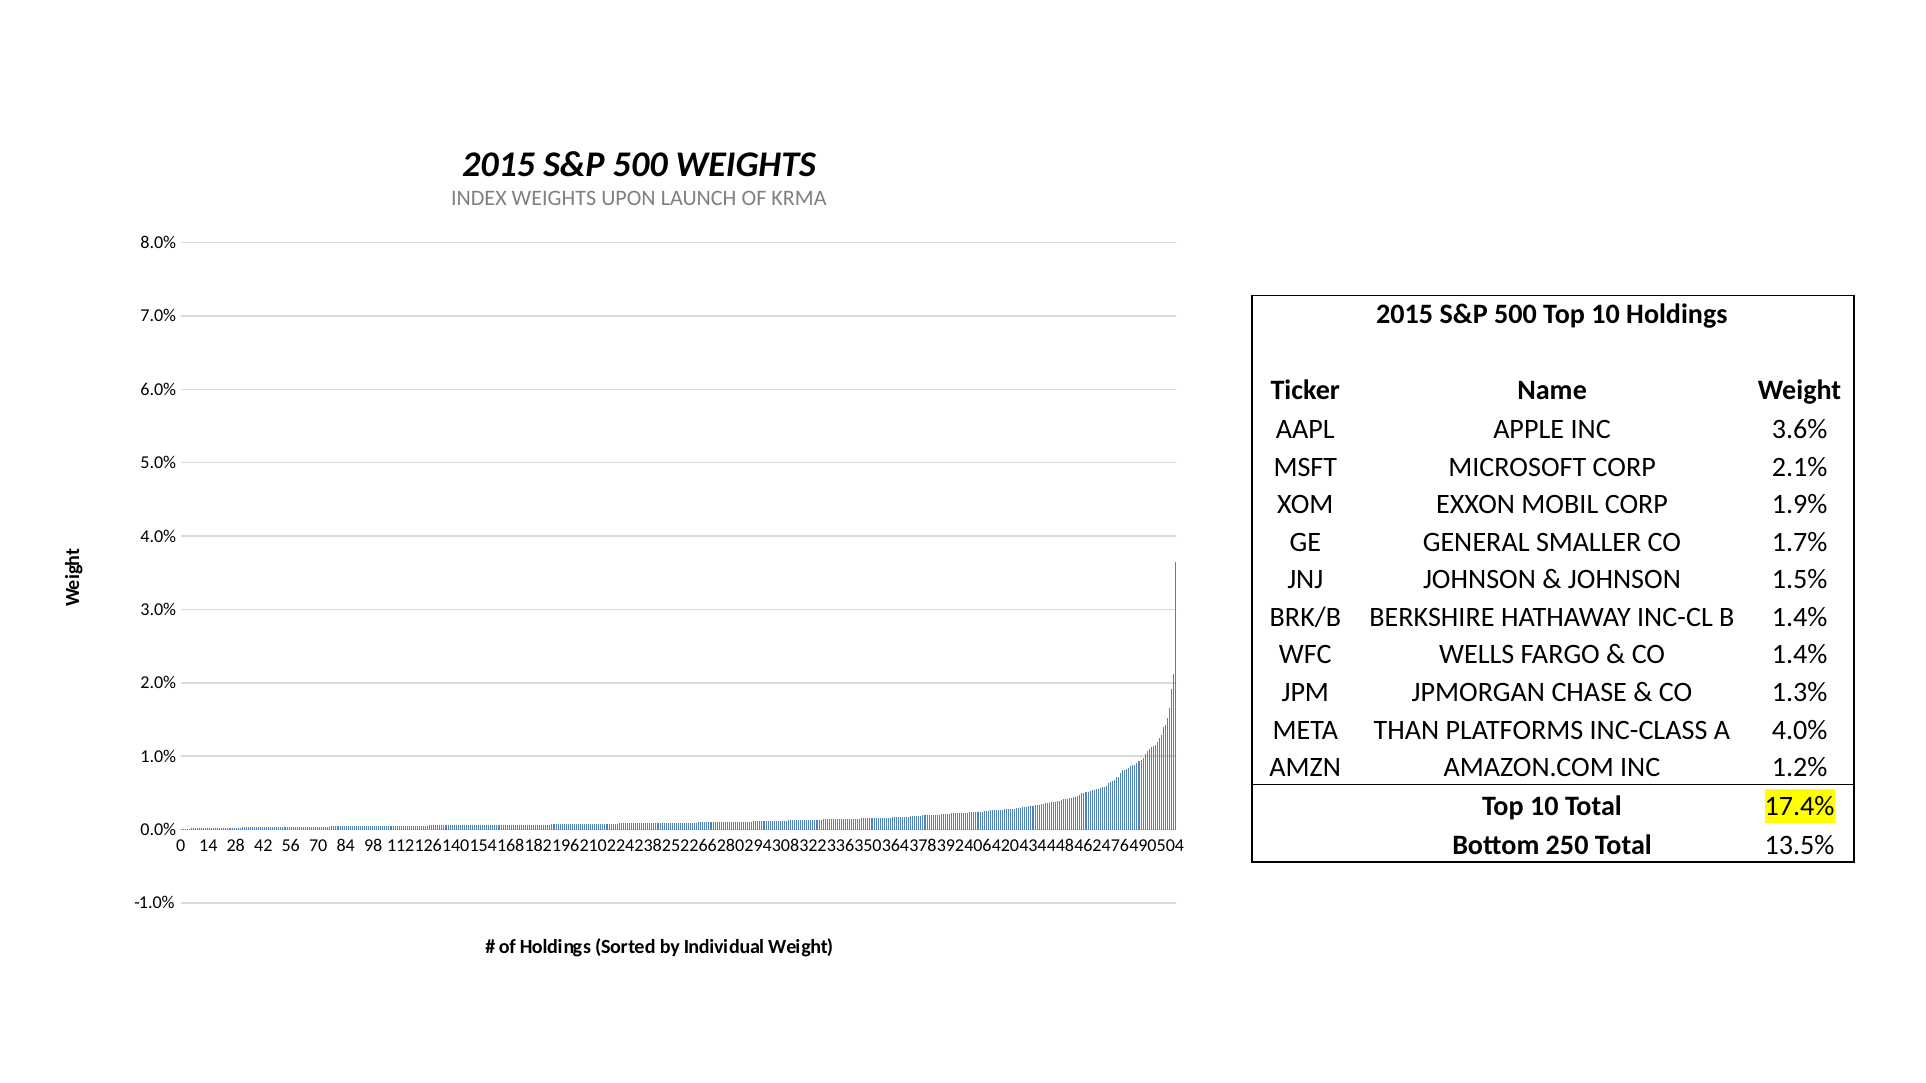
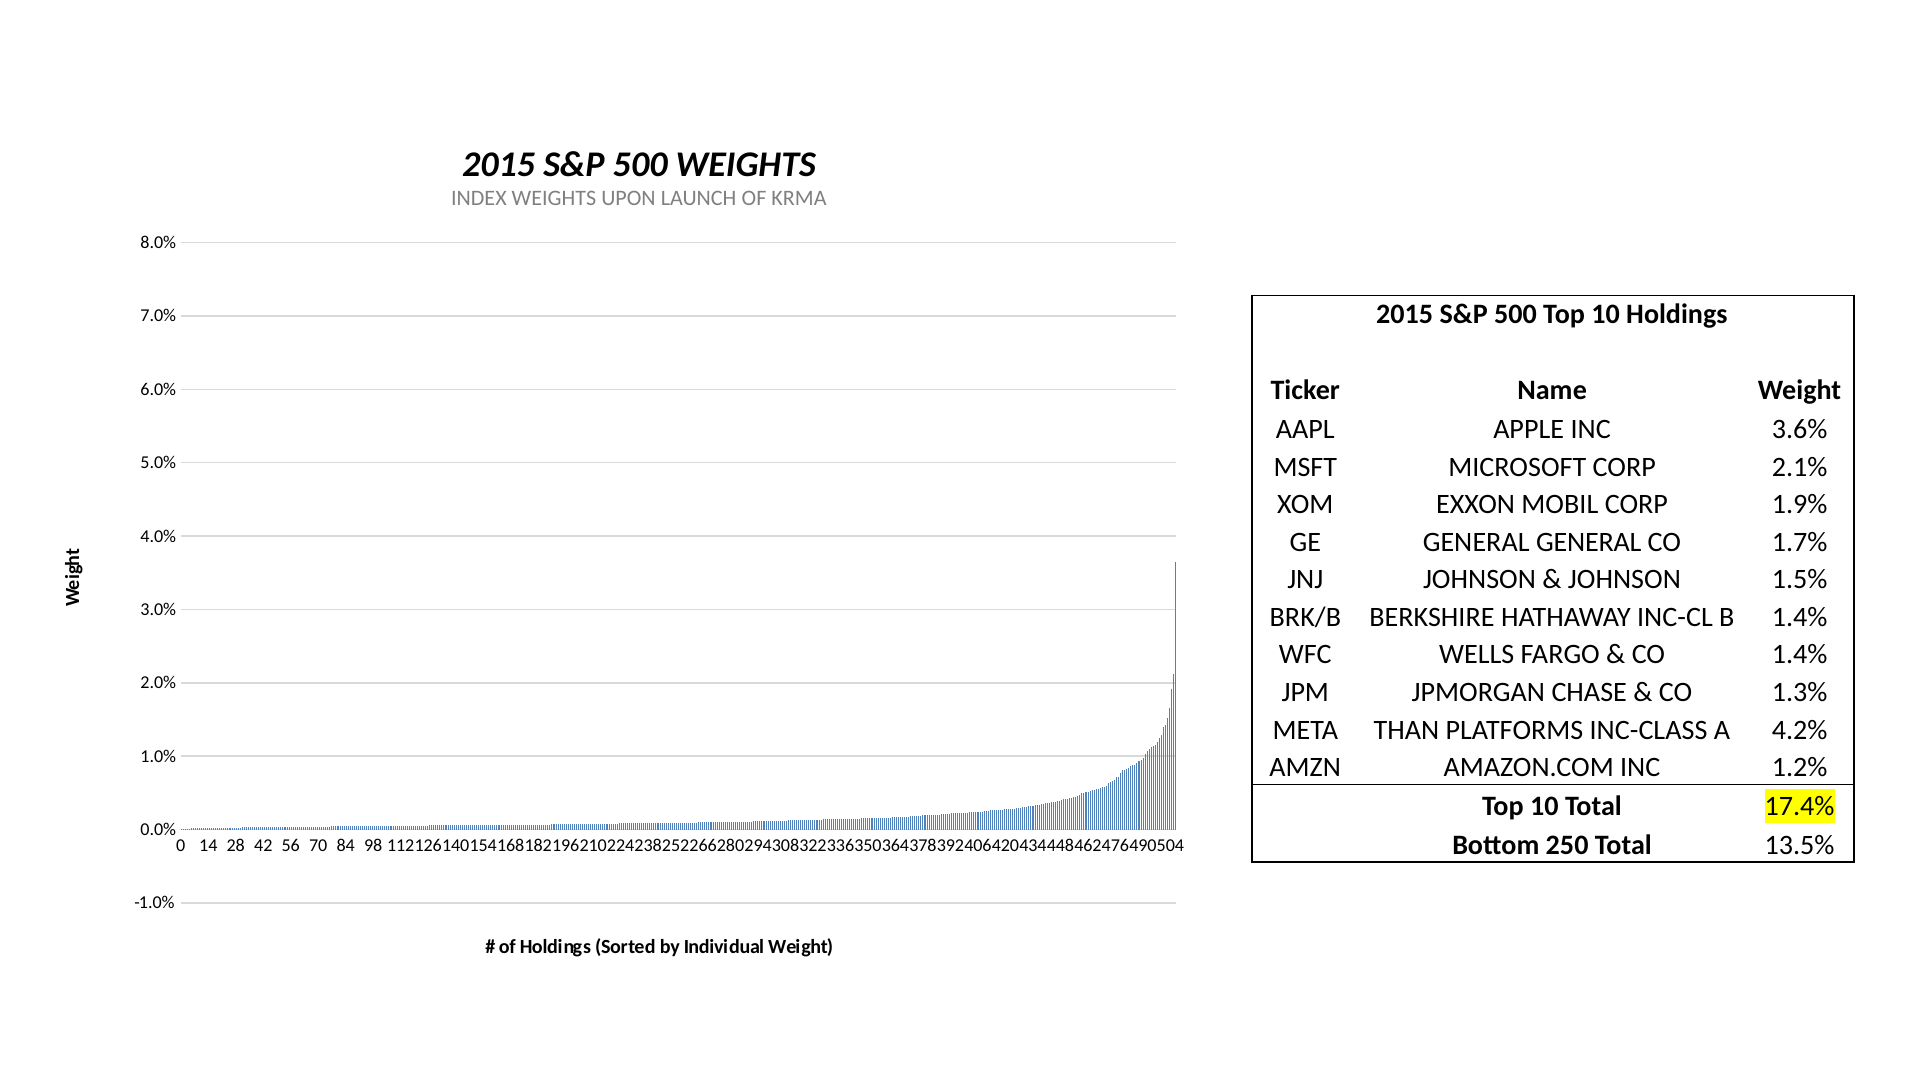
GENERAL SMALLER: SMALLER -> GENERAL
A 4.0%: 4.0% -> 4.2%
